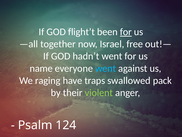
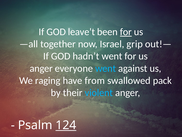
flight’t: flight’t -> leave’t
free: free -> grip
name at (41, 68): name -> anger
traps: traps -> from
violent colour: light green -> light blue
124 underline: none -> present
